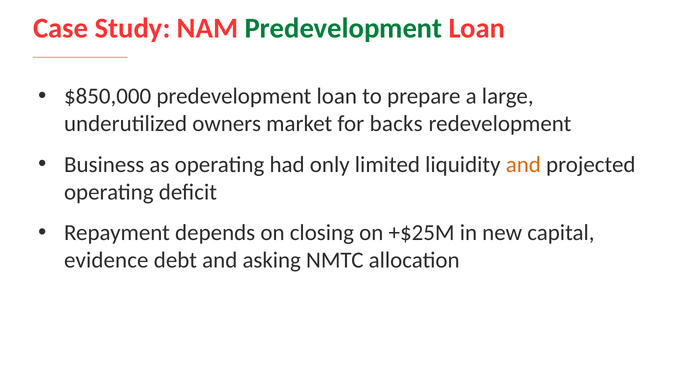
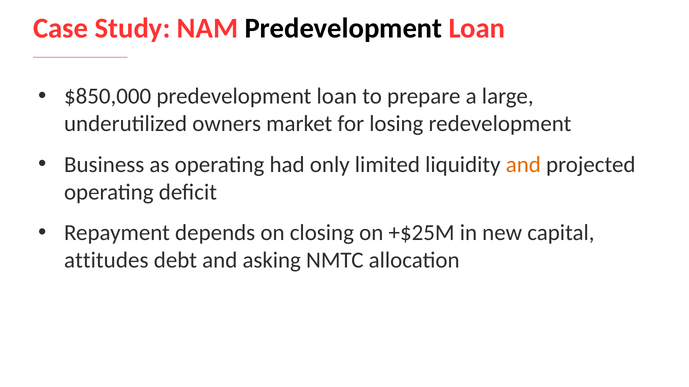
Predevelopment at (343, 28) colour: green -> black
backs: backs -> losing
evidence: evidence -> attitudes
